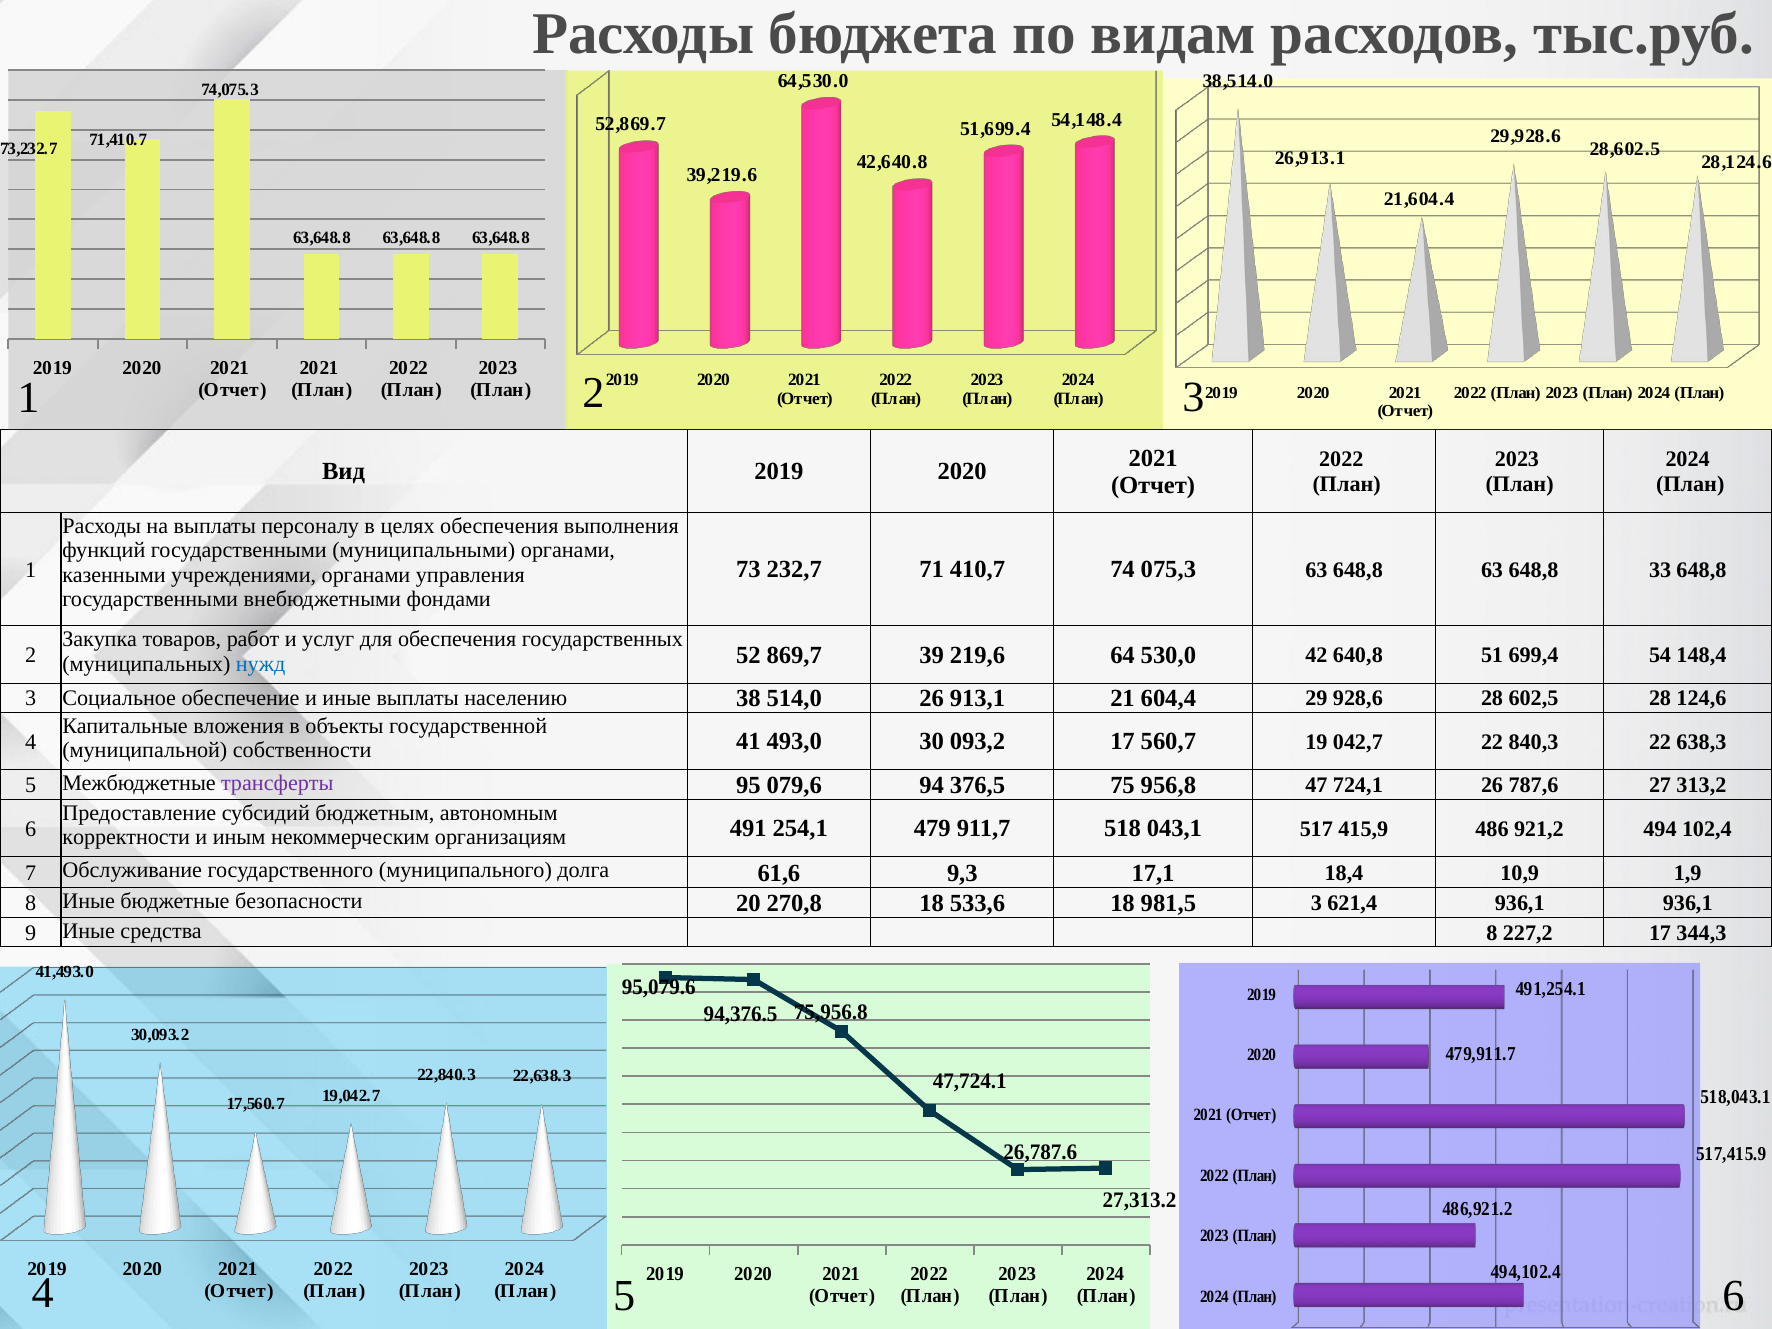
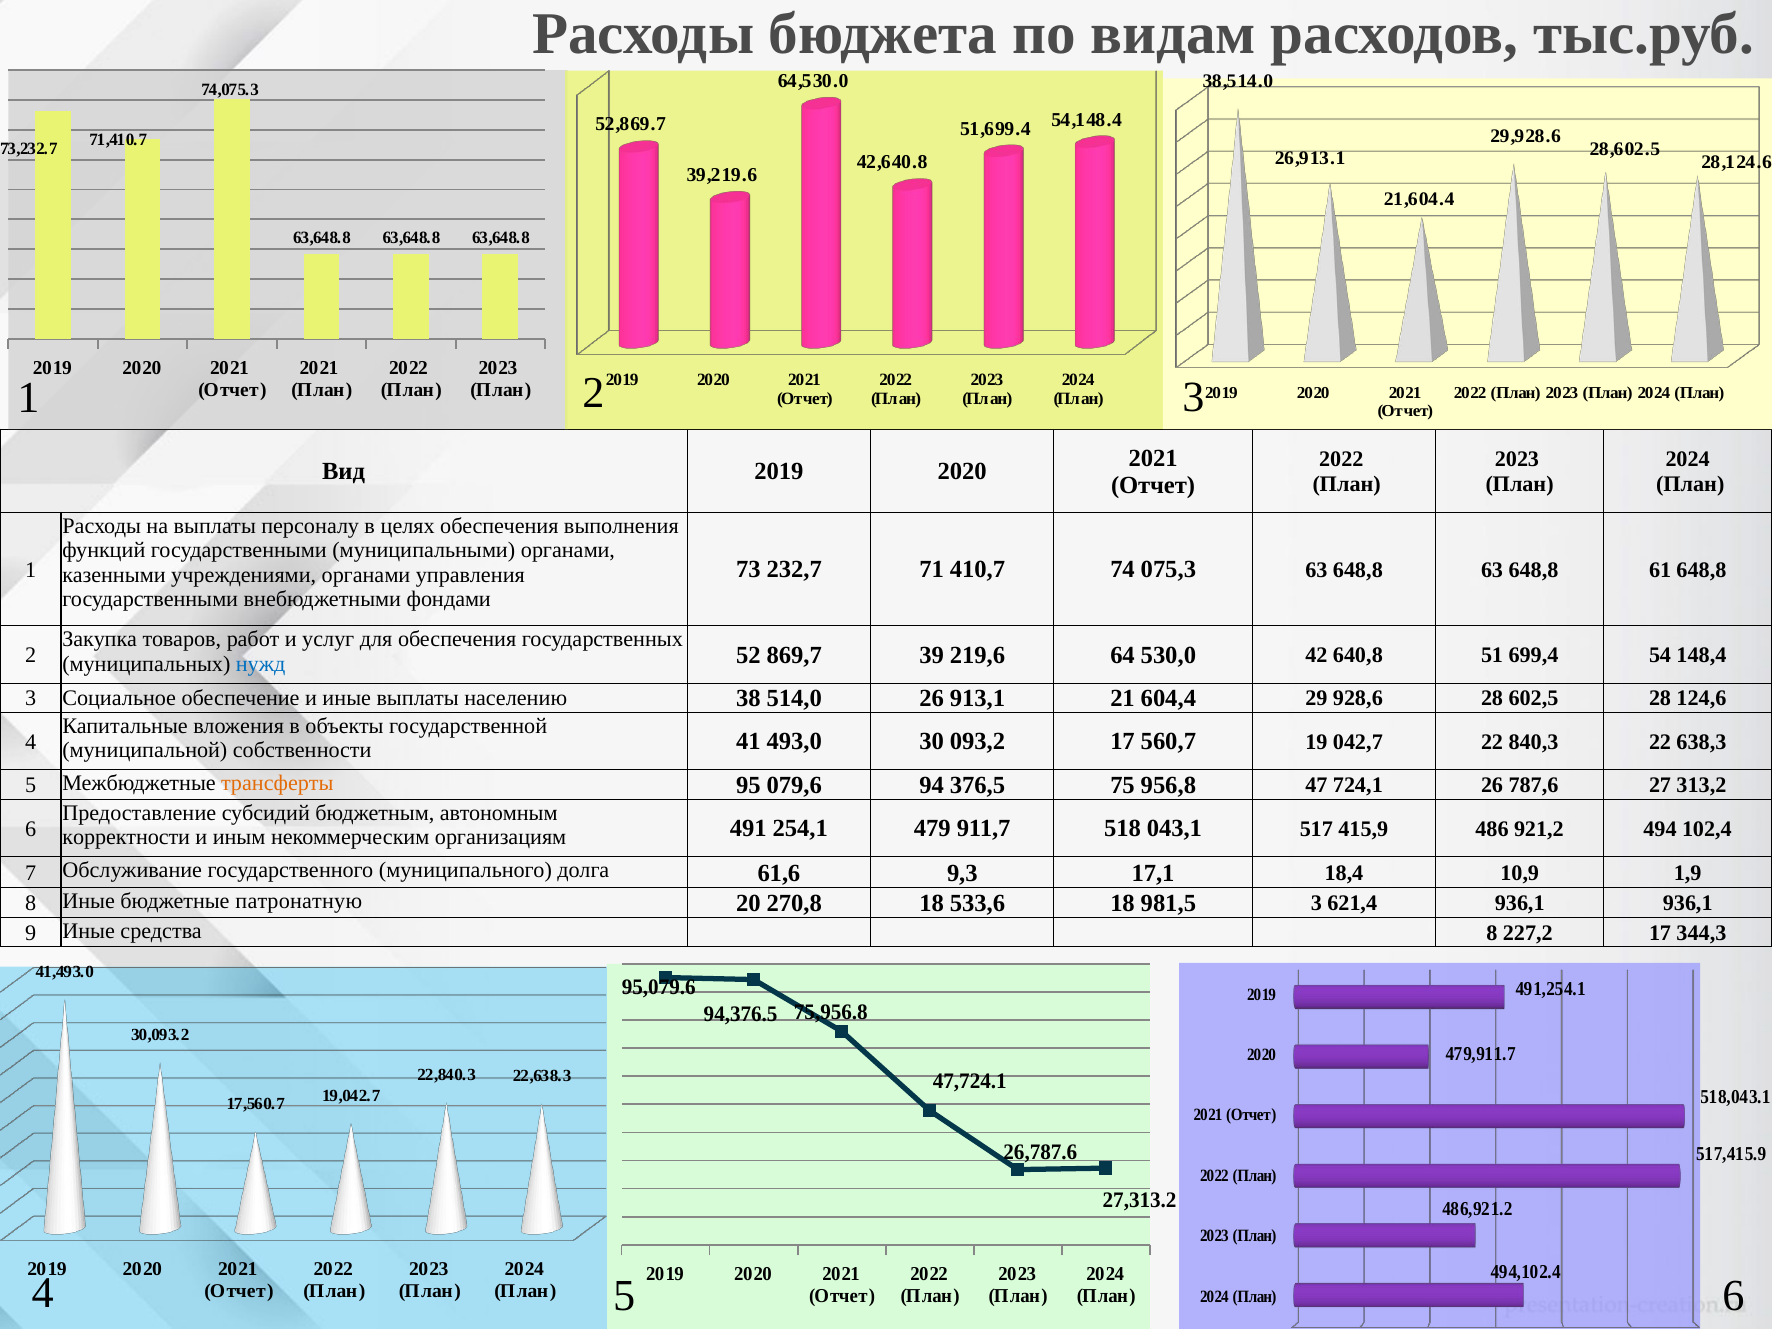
33: 33 -> 61
трансферты colour: purple -> orange
безопасности: безопасности -> патронатную
